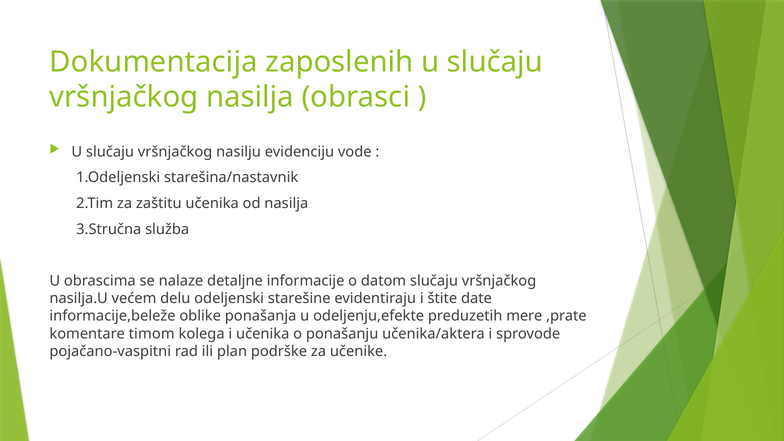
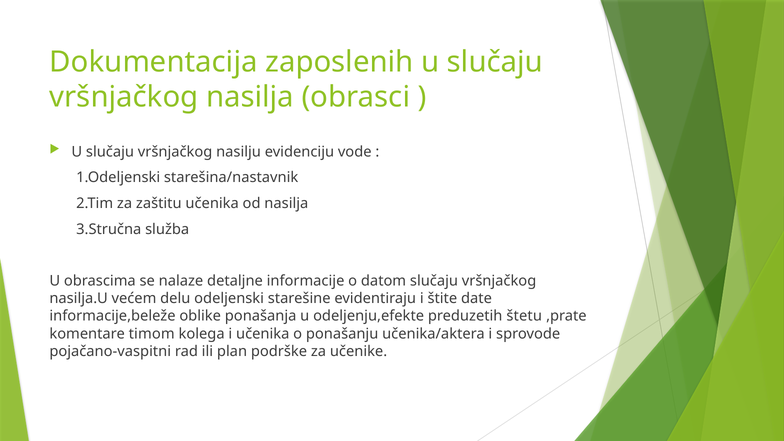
mere: mere -> štetu
